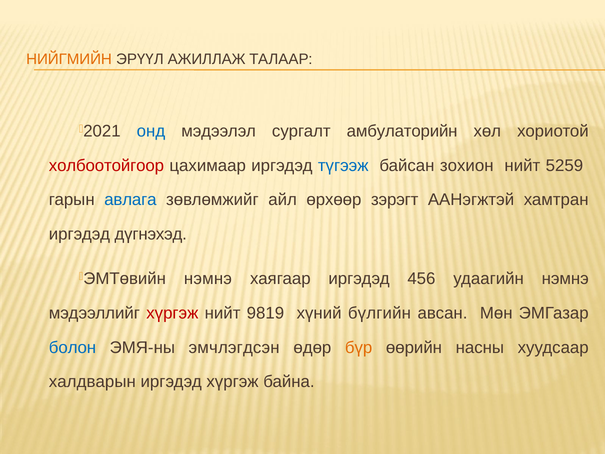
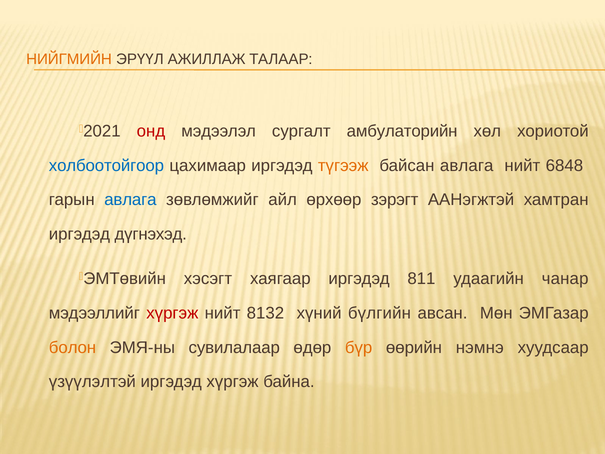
онд colour: blue -> red
холбоотойгоор colour: red -> blue
түгээж colour: blue -> orange
байсан зохион: зохион -> авлага
5259: 5259 -> 6848
нэмнэ at (208, 279): нэмнэ -> хэсэгт
456: 456 -> 811
удаагийн нэмнэ: нэмнэ -> чанар
9819: 9819 -> 8132
болон colour: blue -> orange
эмчлэгдсэн: эмчлэгдсэн -> сувилалаар
насны: насны -> нэмнэ
халдварын: халдварын -> үзүүлэлтэй
